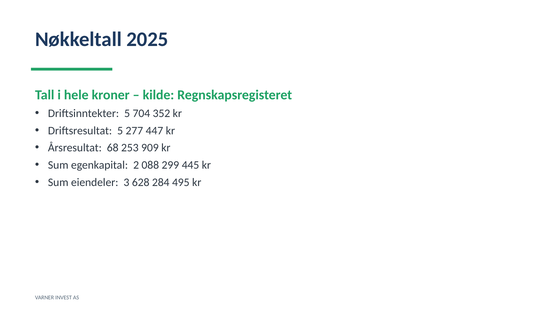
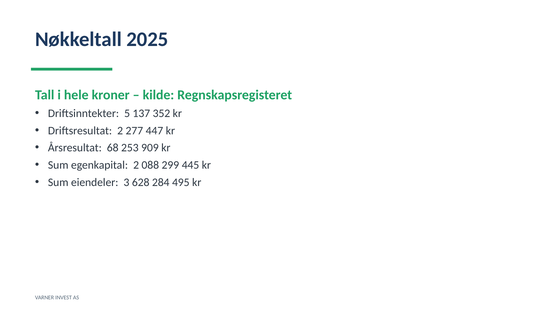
704: 704 -> 137
Driftsresultat 5: 5 -> 2
